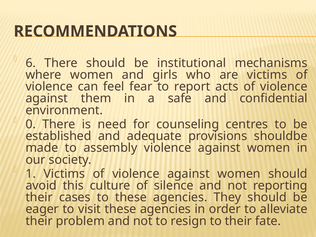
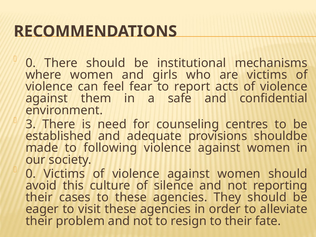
6 at (31, 63): 6 -> 0
0: 0 -> 3
assembly: assembly -> following
1 at (31, 174): 1 -> 0
